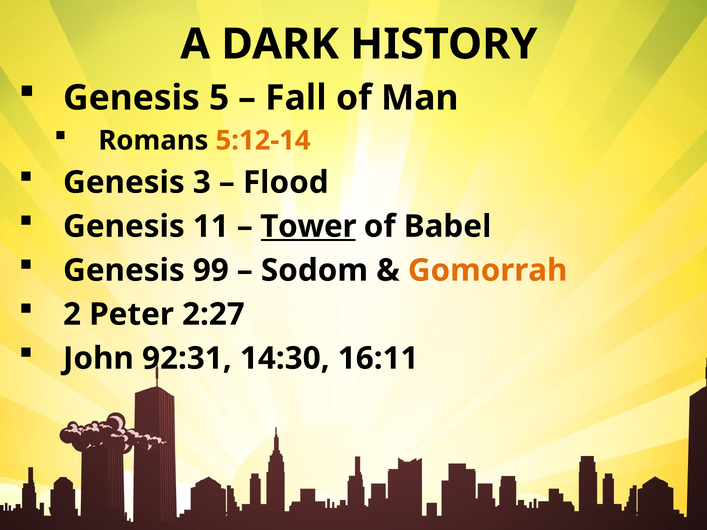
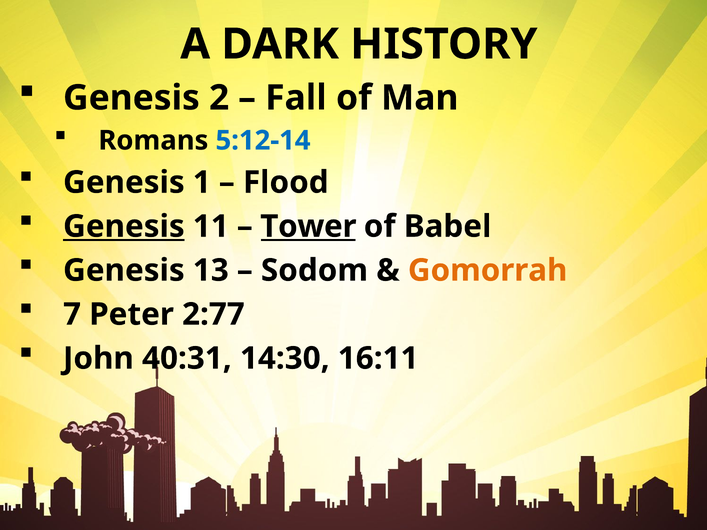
5: 5 -> 2
5:12-14 colour: orange -> blue
3: 3 -> 1
Genesis at (124, 227) underline: none -> present
99: 99 -> 13
2: 2 -> 7
2:27: 2:27 -> 2:77
92:31: 92:31 -> 40:31
